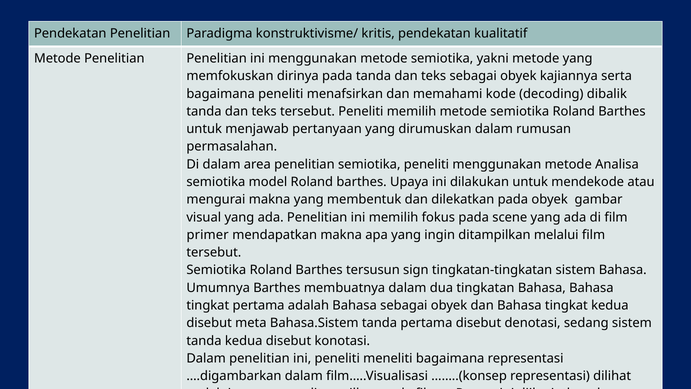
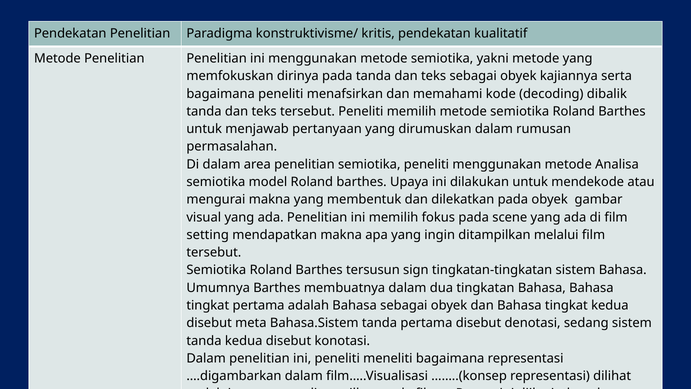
primer: primer -> setting
